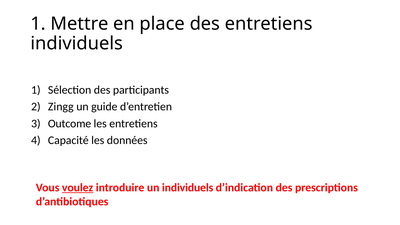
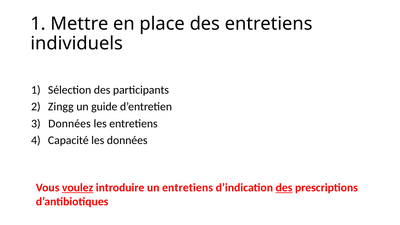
Outcome at (70, 124): Outcome -> Données
un individuels: individuels -> entretiens
des at (284, 188) underline: none -> present
